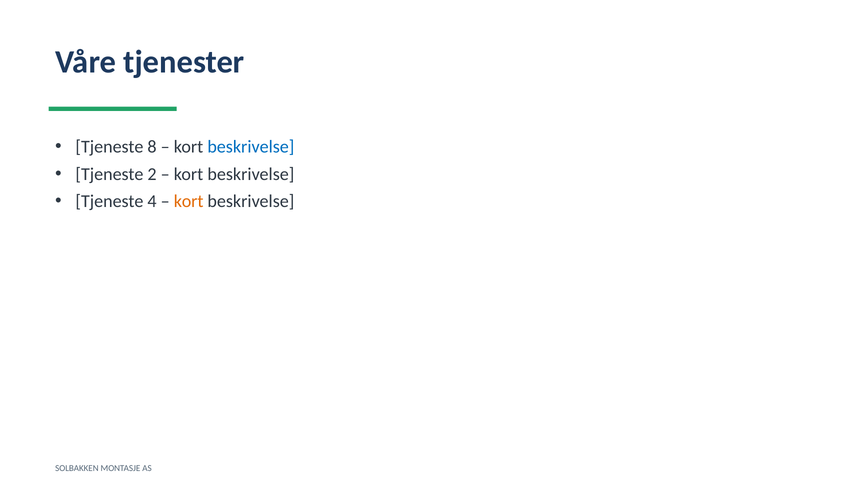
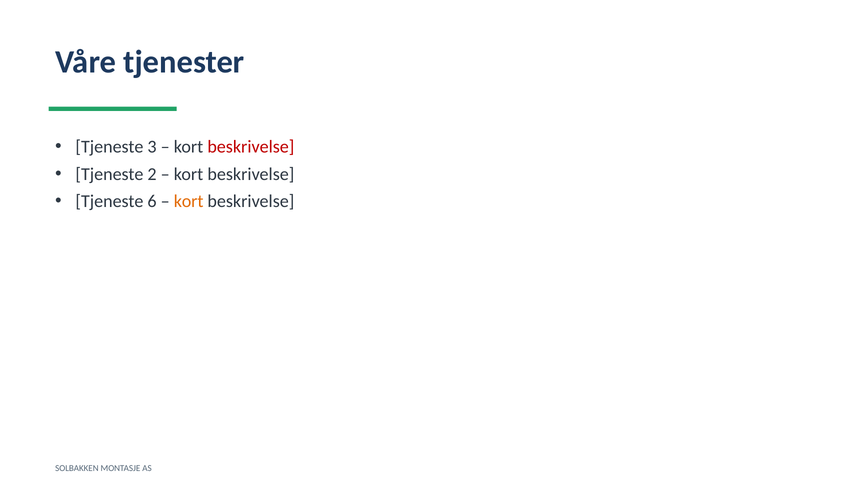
8: 8 -> 3
beskrivelse at (251, 147) colour: blue -> red
4: 4 -> 6
